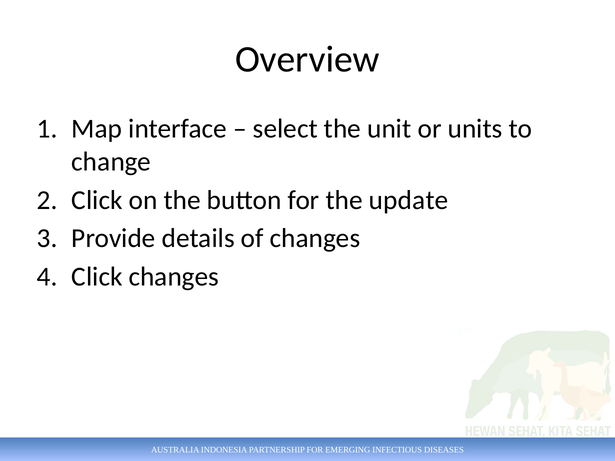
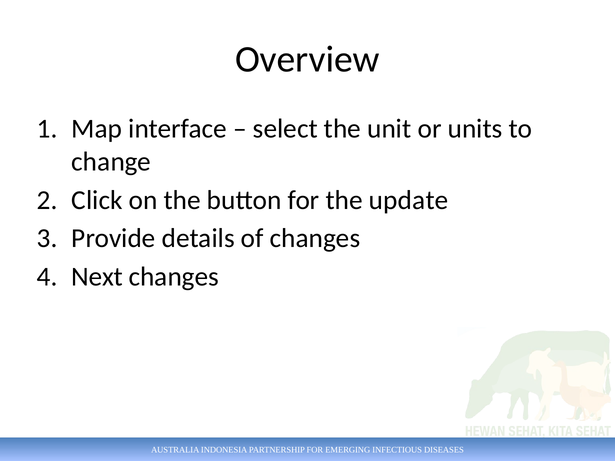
Click at (97, 277): Click -> Next
